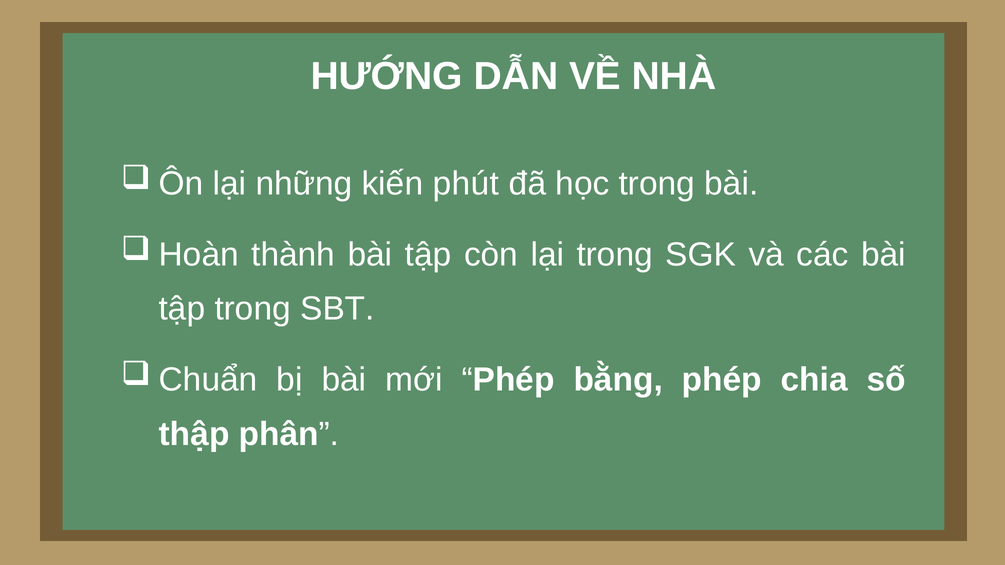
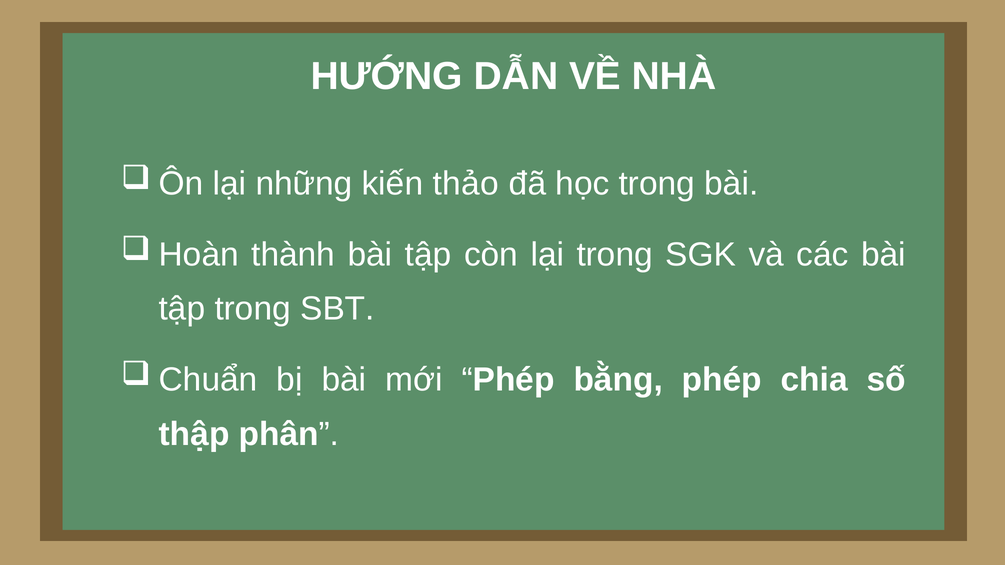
phút: phút -> thảo
